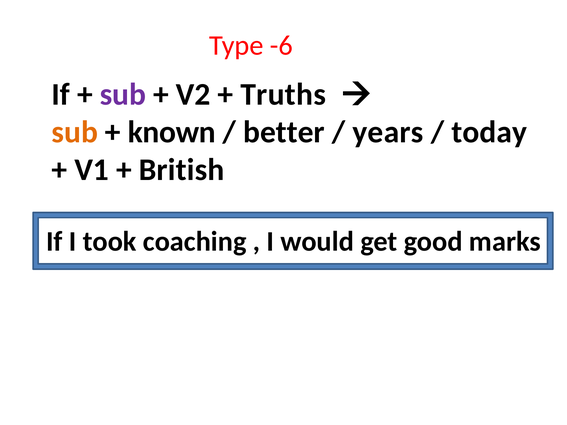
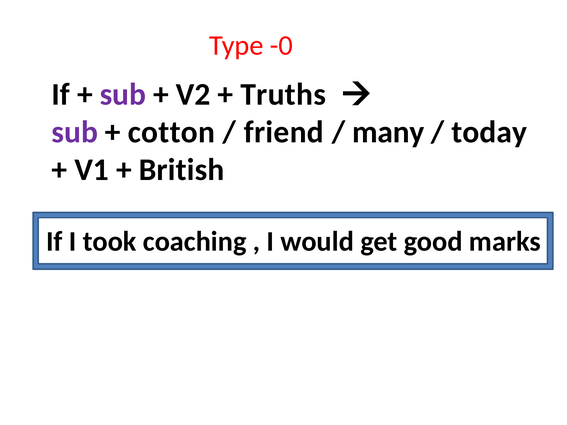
-6: -6 -> -0
sub at (75, 132) colour: orange -> purple
known: known -> cotton
better: better -> friend
years: years -> many
